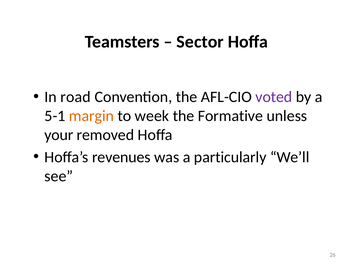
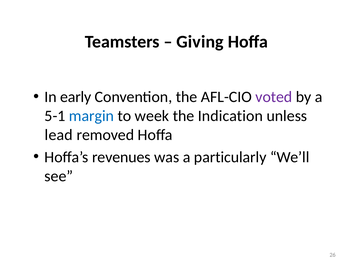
Sector: Sector -> Giving
road: road -> early
margin colour: orange -> blue
Formative: Formative -> Indication
your: your -> lead
